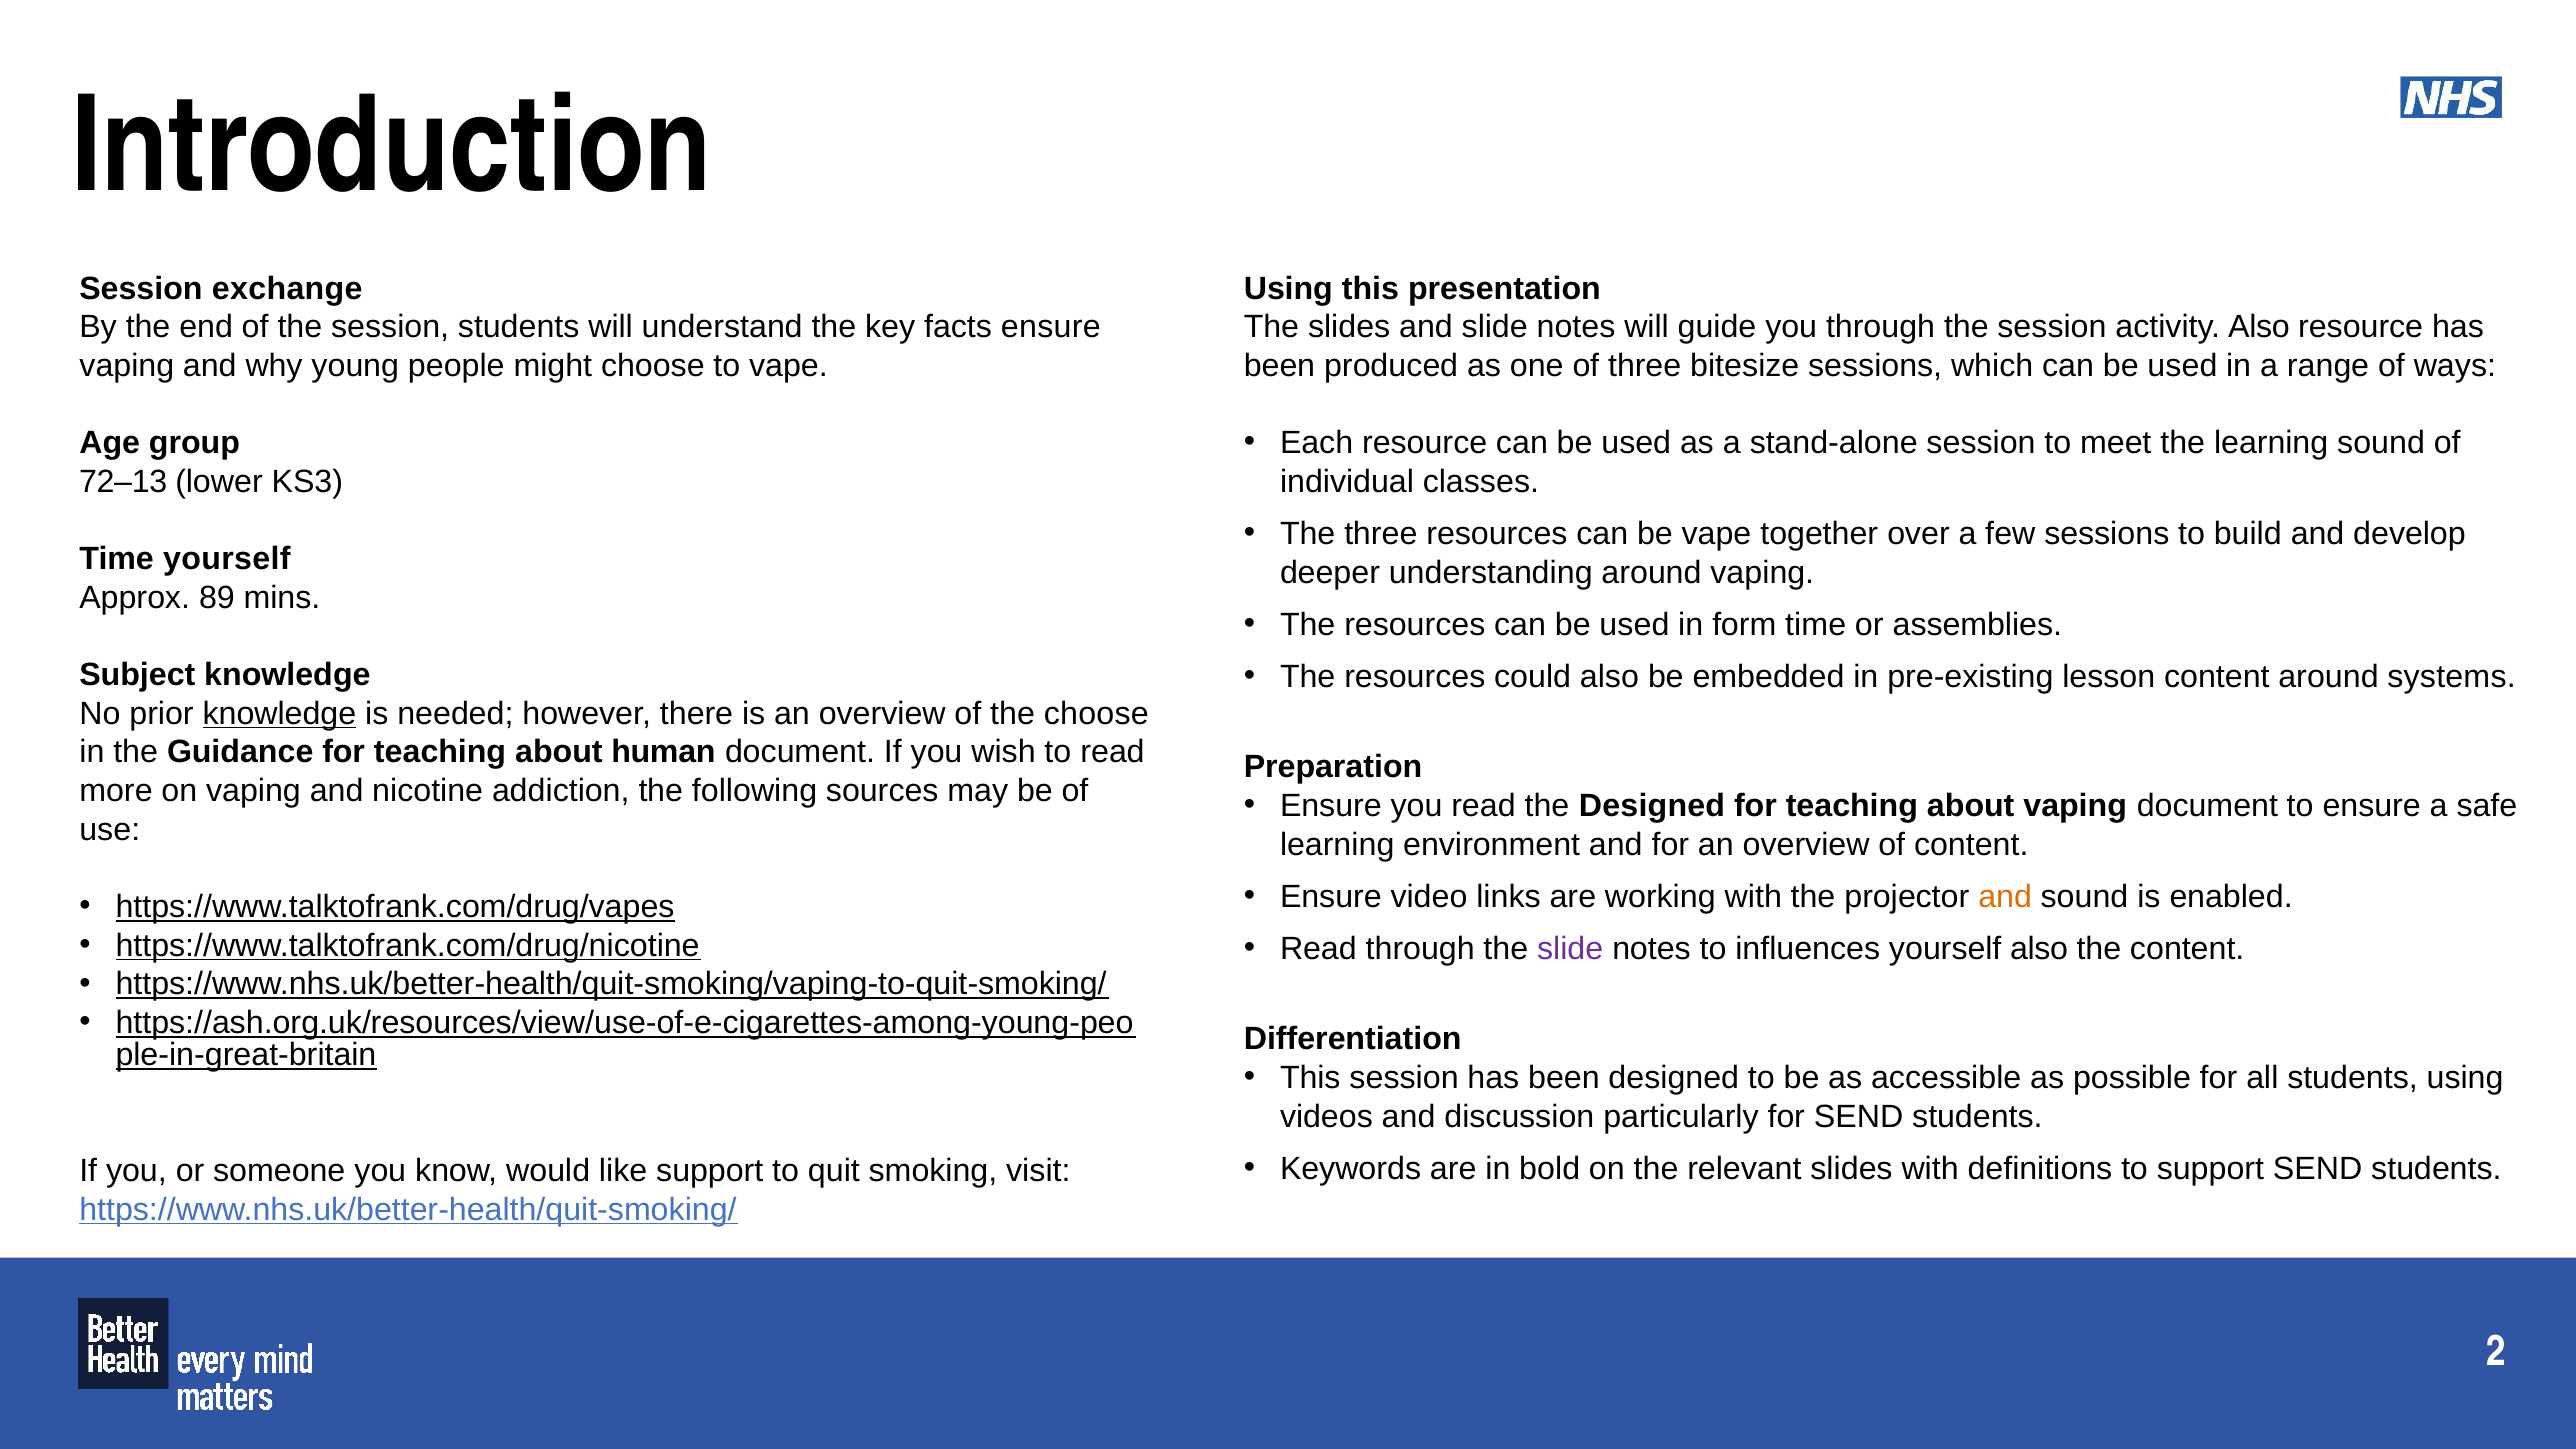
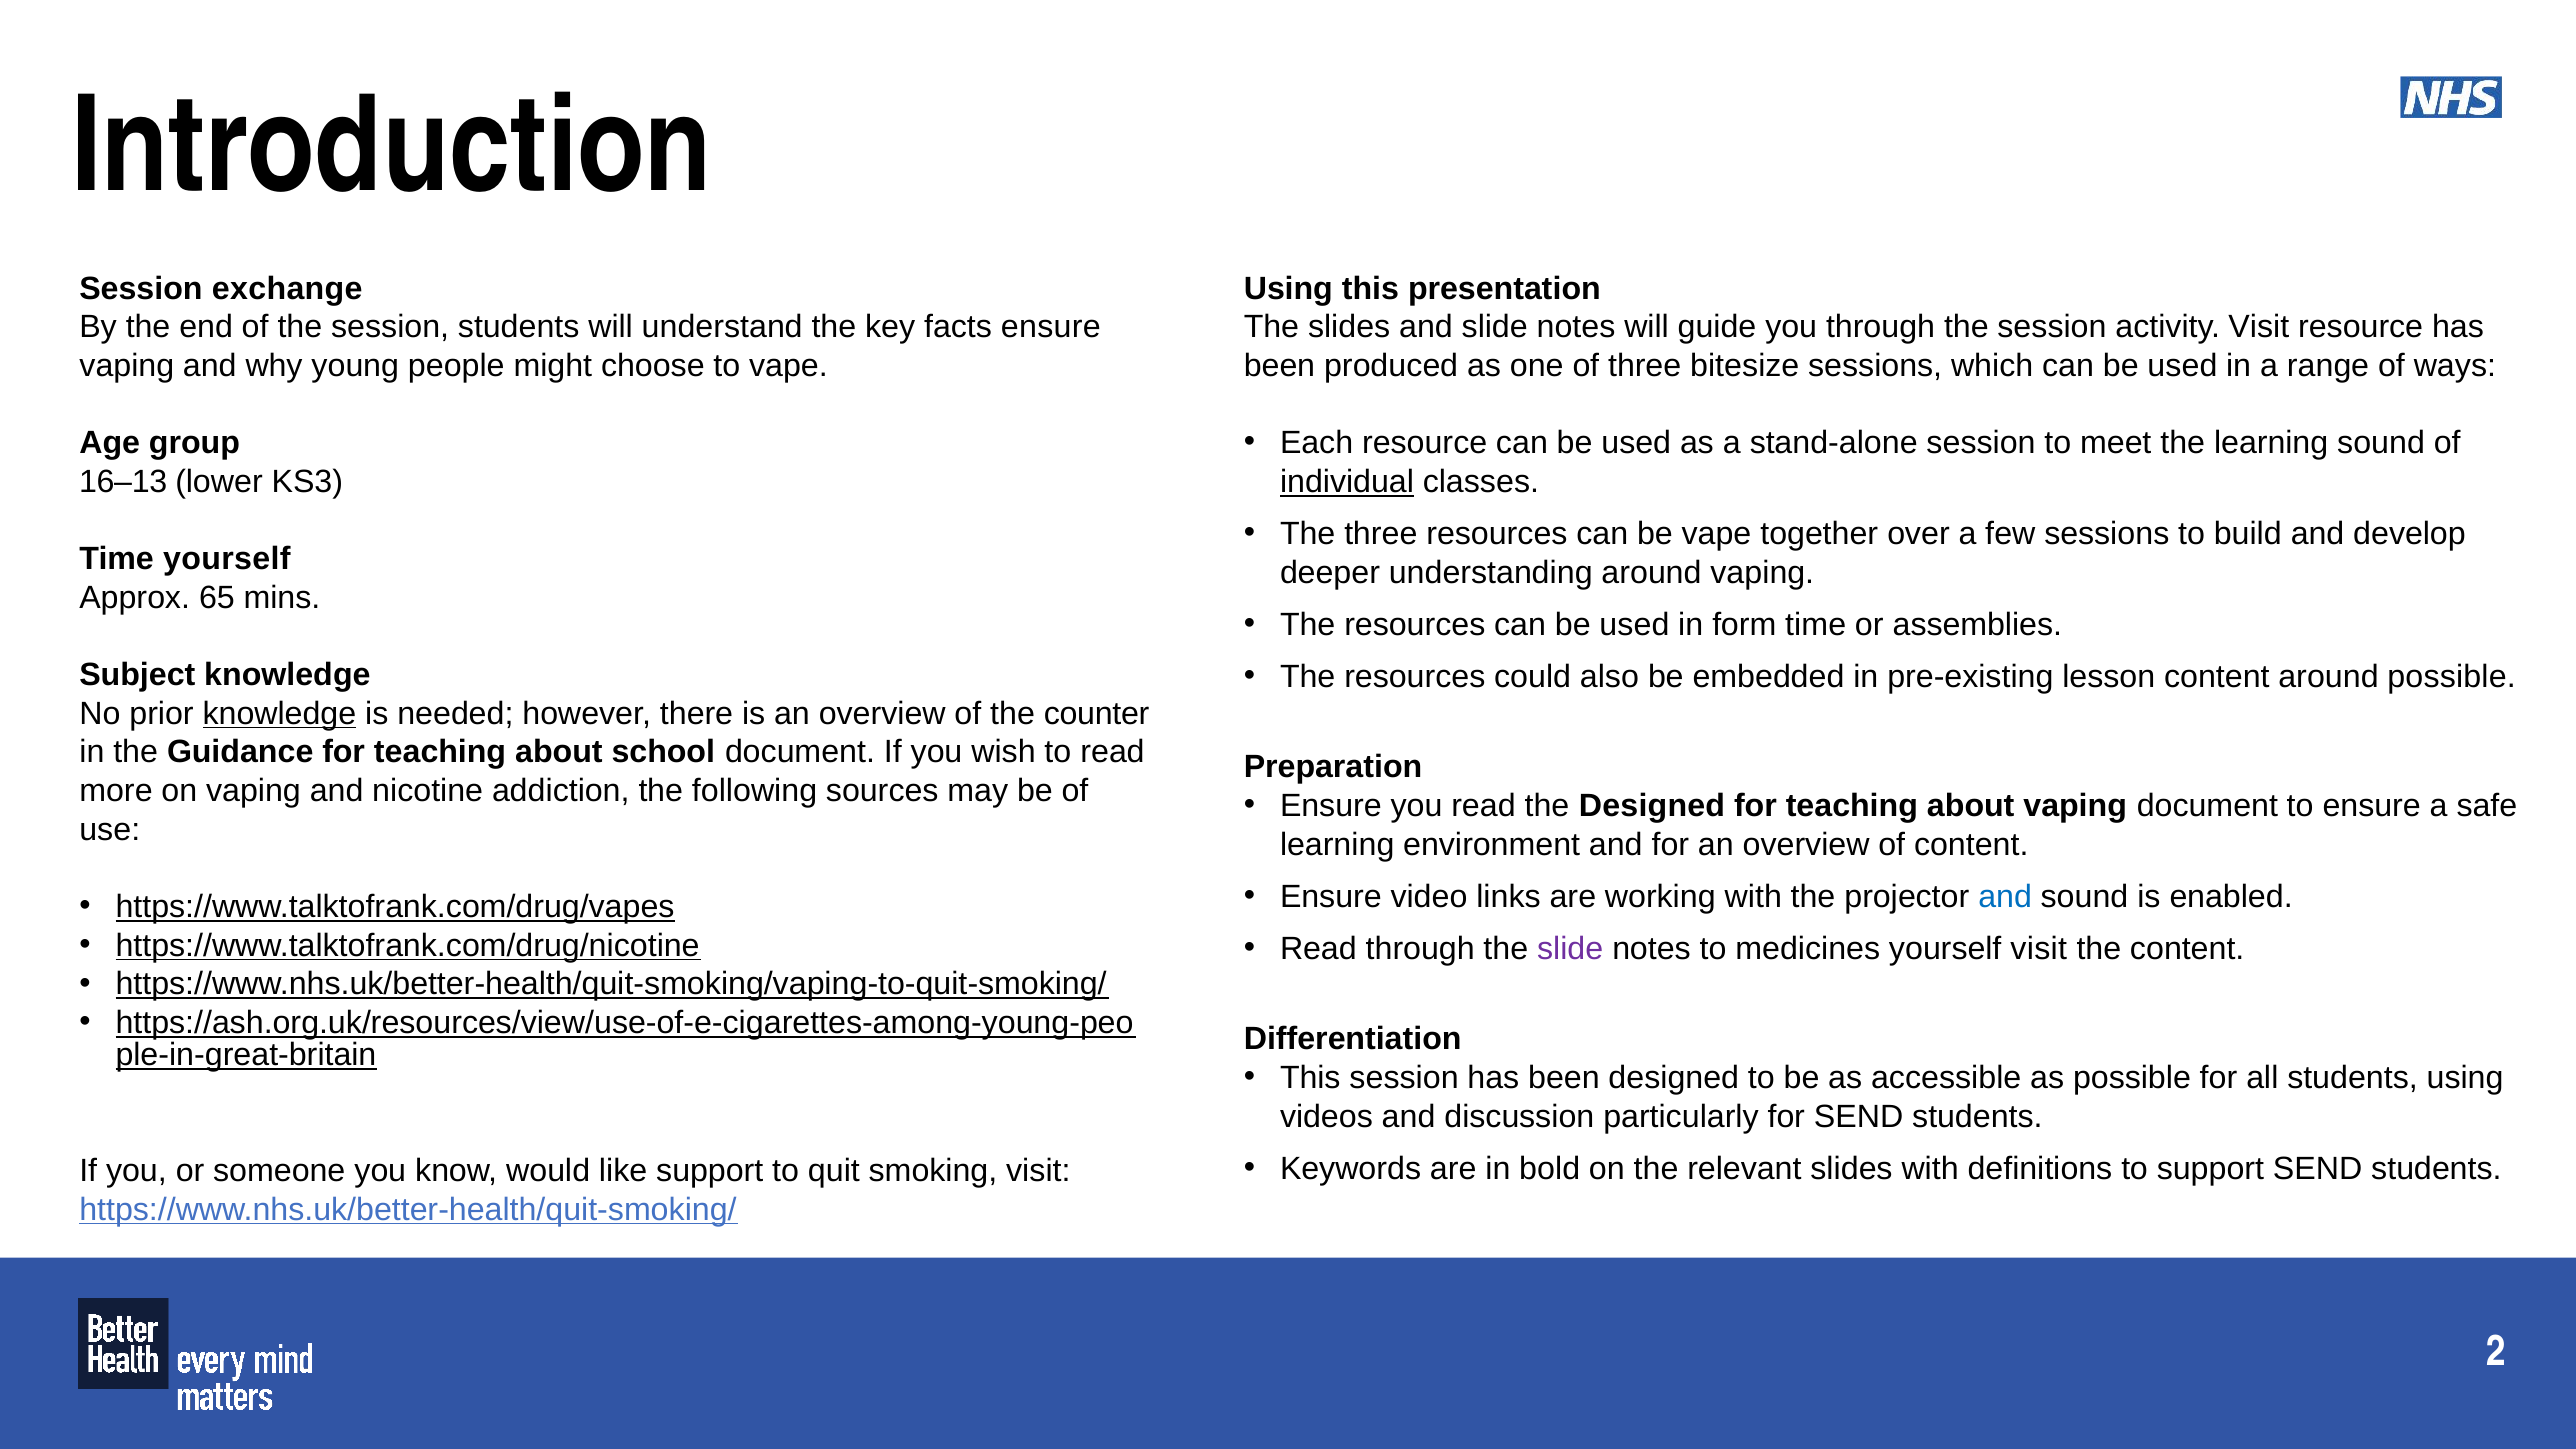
activity Also: Also -> Visit
individual underline: none -> present
72–13: 72–13 -> 16–13
89: 89 -> 65
around systems: systems -> possible
the choose: choose -> counter
human: human -> school
and at (2005, 896) colour: orange -> blue
influences: influences -> medicines
yourself also: also -> visit
